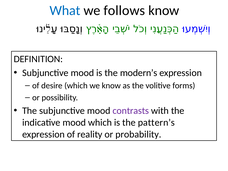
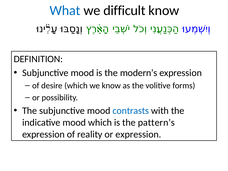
follows: follows -> difficult
contrasts colour: purple -> blue
or probability: probability -> expression
